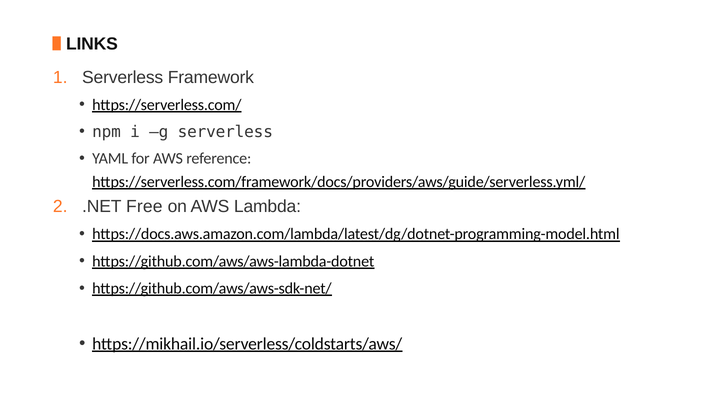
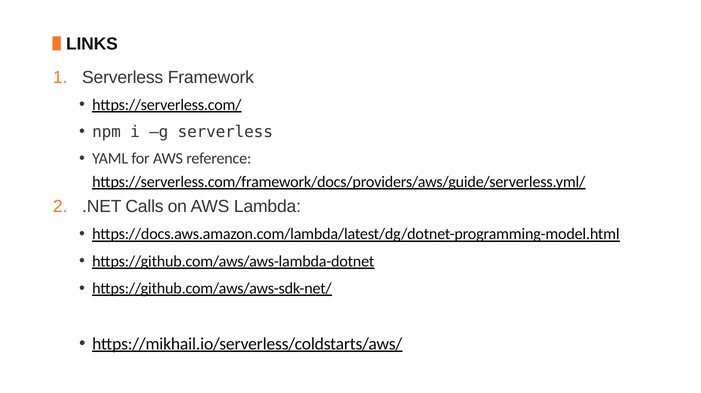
Free: Free -> Calls
